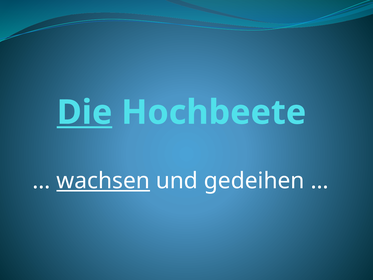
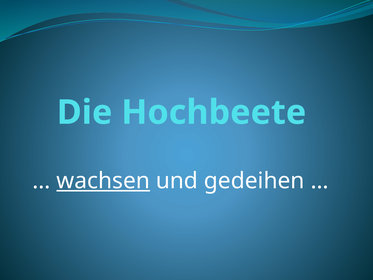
Die underline: present -> none
